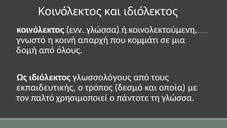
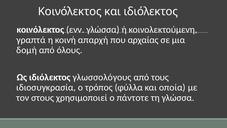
γνωστό: γνωστό -> γραπτά
κομμάτι: κομμάτι -> αρχαίας
εκπαιδευτικής: εκπαιδευτικής -> ιδιοσυγκρασία
δεσμό: δεσμό -> φύλλα
παλτό: παλτό -> στους
